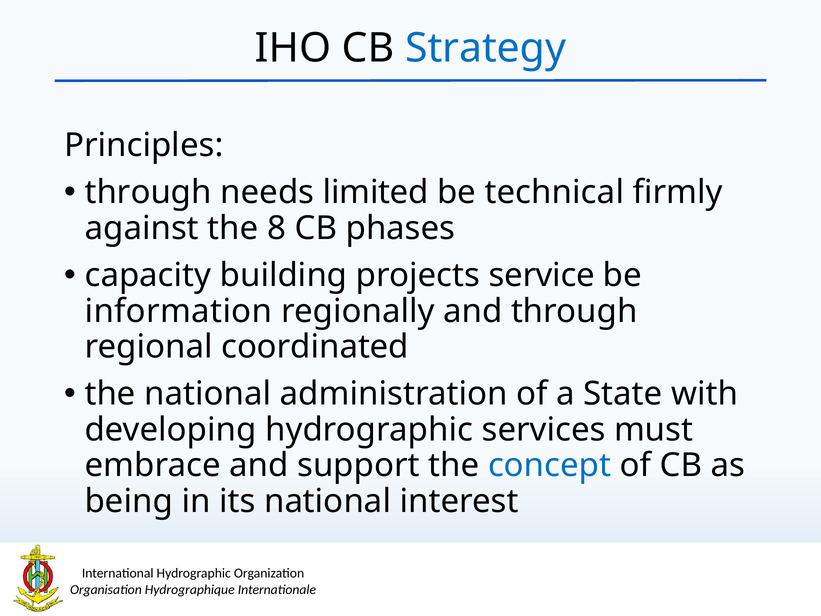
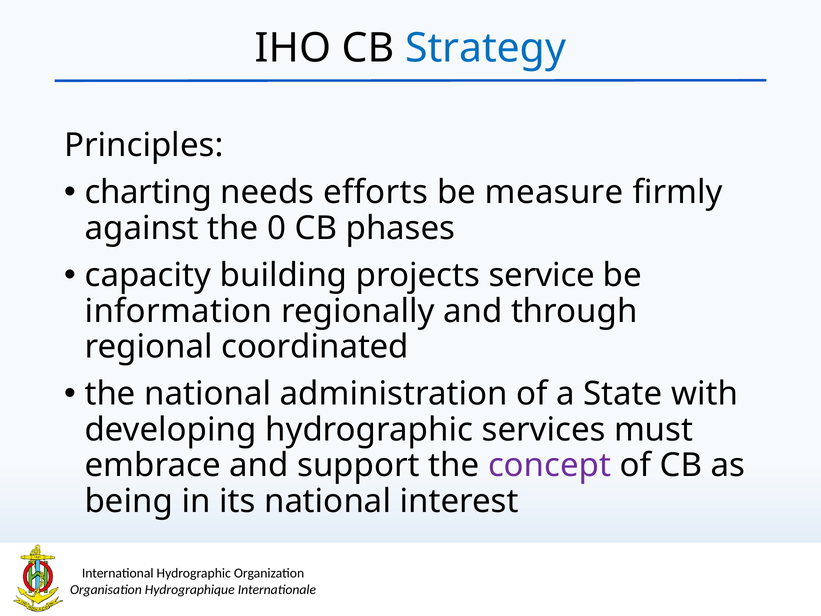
through at (148, 192): through -> charting
limited: limited -> efforts
technical: technical -> measure
8: 8 -> 0
concept colour: blue -> purple
